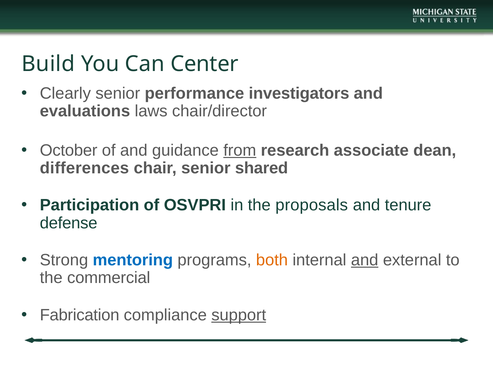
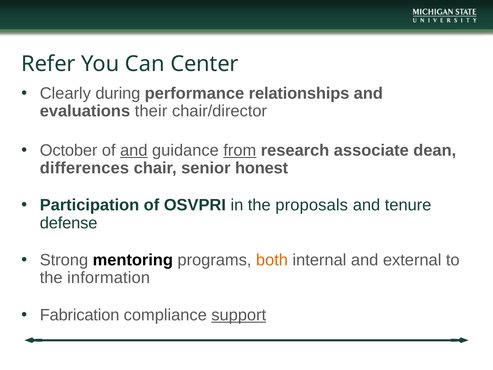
Build: Build -> Refer
Clearly senior: senior -> during
investigators: investigators -> relationships
laws: laws -> their
and at (134, 150) underline: none -> present
shared: shared -> honest
mentoring colour: blue -> black
and at (365, 260) underline: present -> none
commercial: commercial -> information
